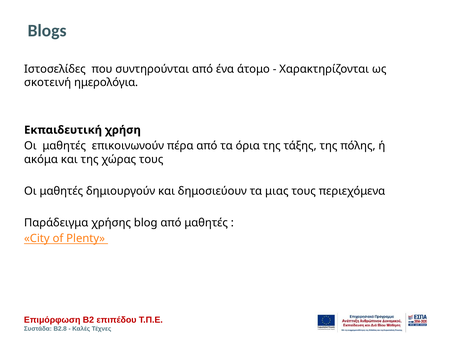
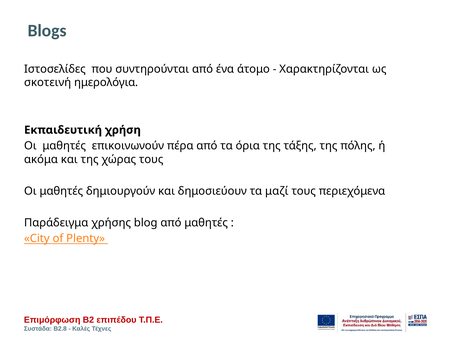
μιας: μιας -> μαζί
